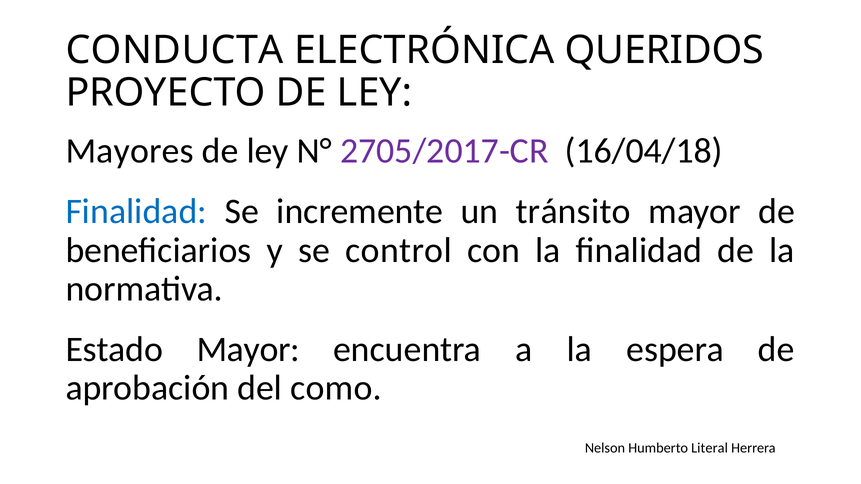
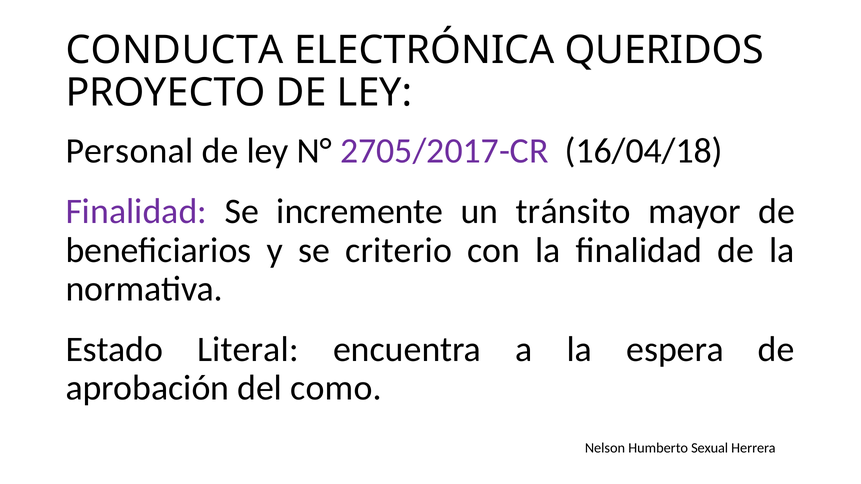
Mayores: Mayores -> Personal
Finalidad at (136, 212) colour: blue -> purple
control: control -> criterio
Estado Mayor: Mayor -> Literal
Literal: Literal -> Sexual
